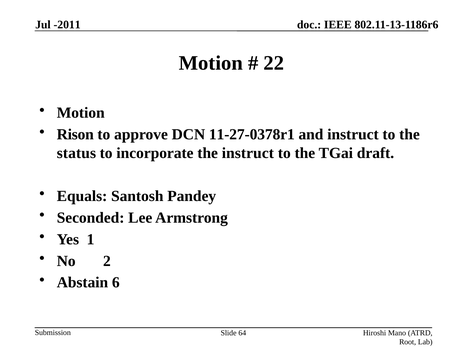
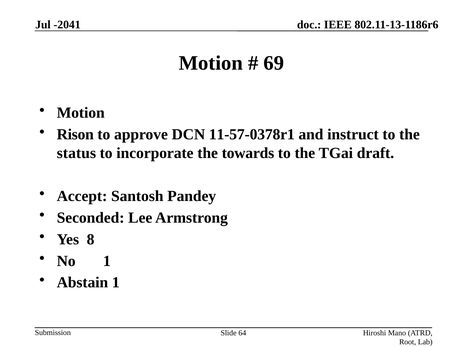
-2011: -2011 -> -2041
22: 22 -> 69
11-27-0378r1: 11-27-0378r1 -> 11-57-0378r1
the instruct: instruct -> towards
Equals: Equals -> Accept
1: 1 -> 8
No 2: 2 -> 1
Abstain 6: 6 -> 1
